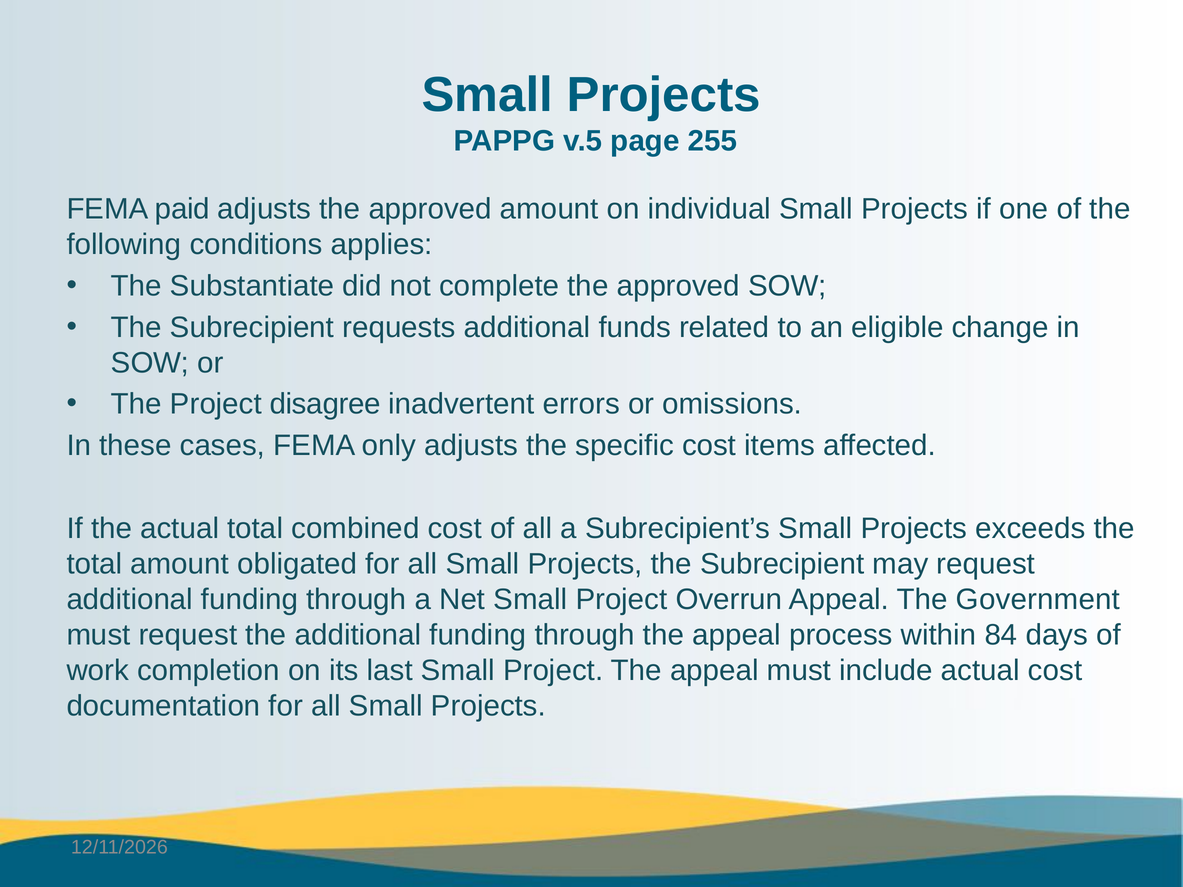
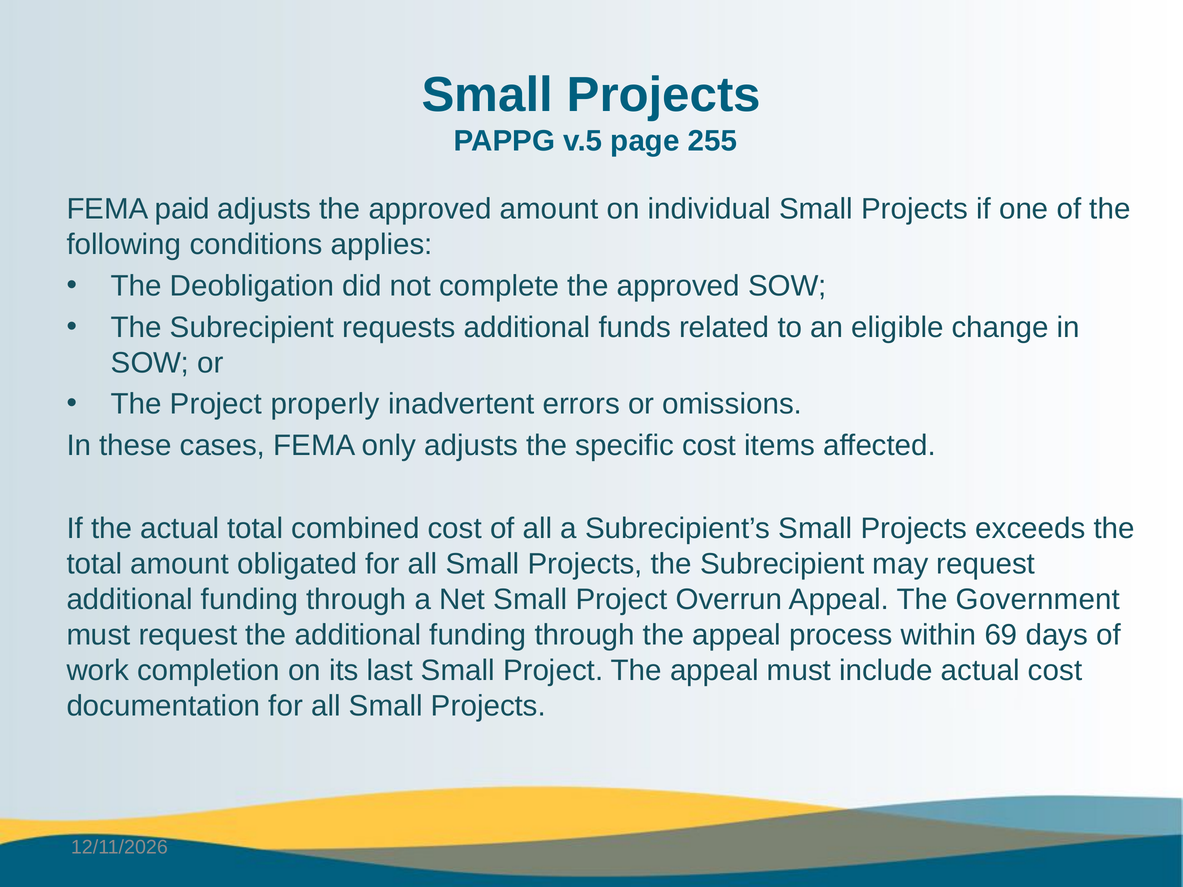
Substantiate: Substantiate -> Deobligation
disagree: disagree -> properly
84: 84 -> 69
